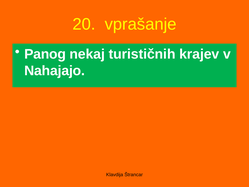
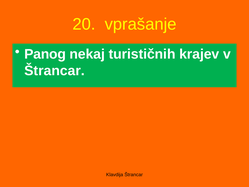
Nahajajo at (55, 71): Nahajajo -> Štrancar
